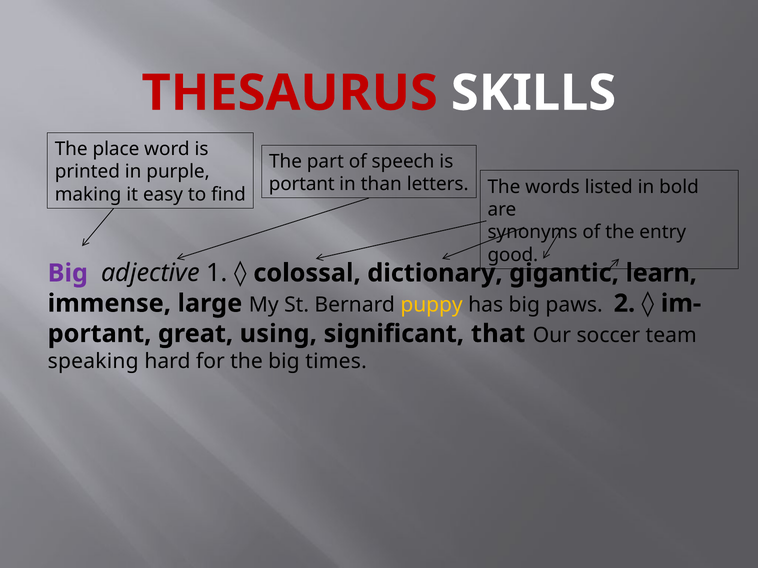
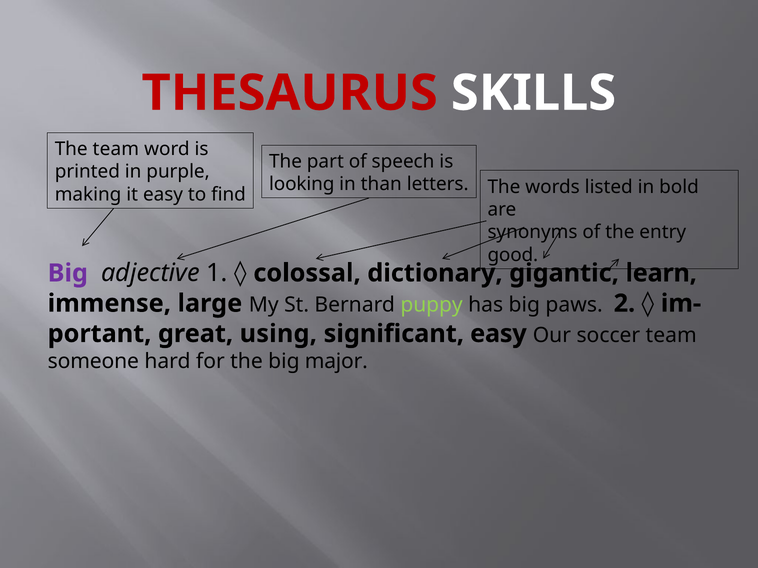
The place: place -> team
portant at (302, 184): portant -> looking
puppy colour: yellow -> light green
significant that: that -> easy
speaking: speaking -> someone
times: times -> major
